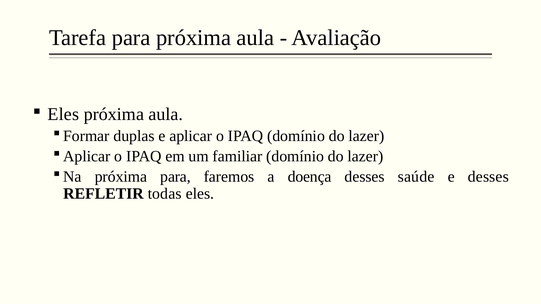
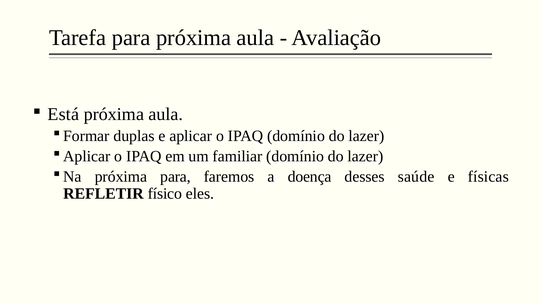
Eles at (63, 114): Eles -> Está
e desses: desses -> físicas
todas: todas -> físico
